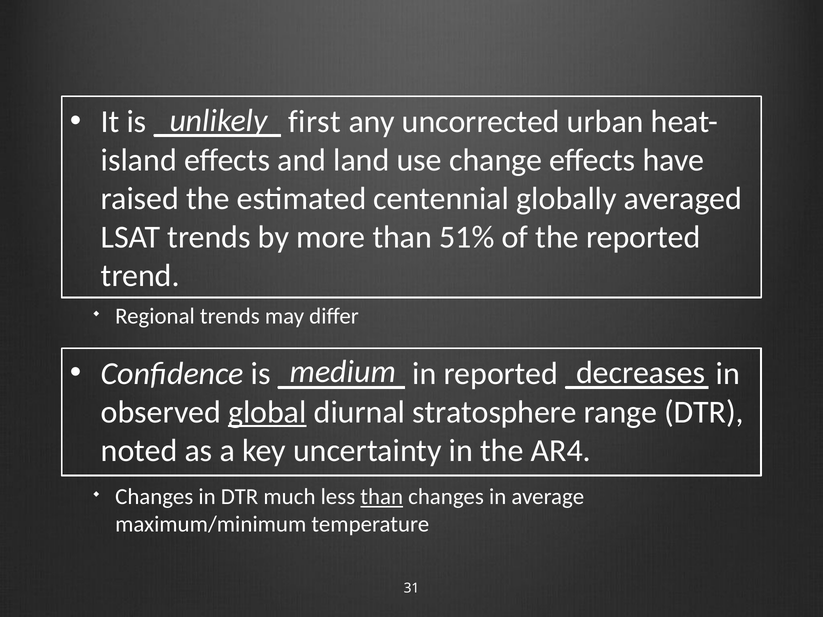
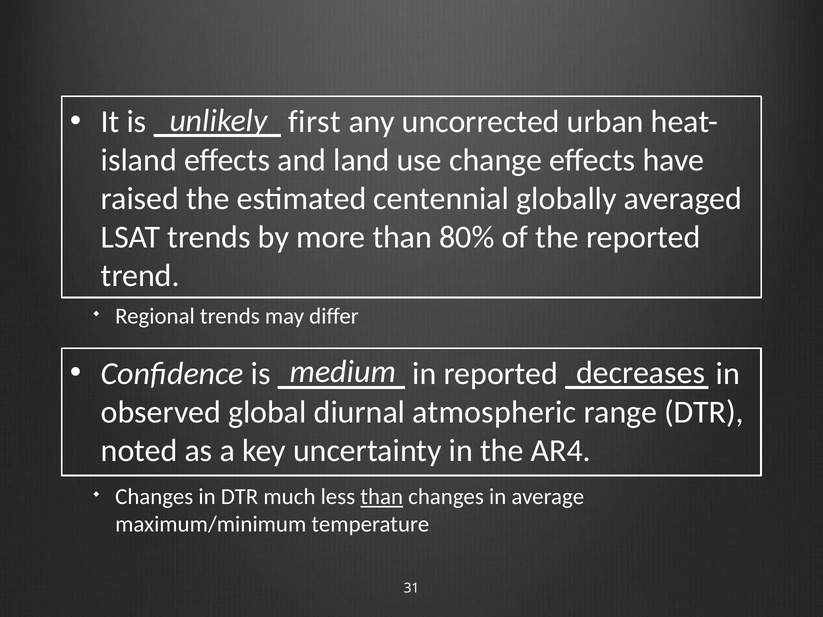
51%: 51% -> 80%
global underline: present -> none
stratosphere: stratosphere -> atmospheric
